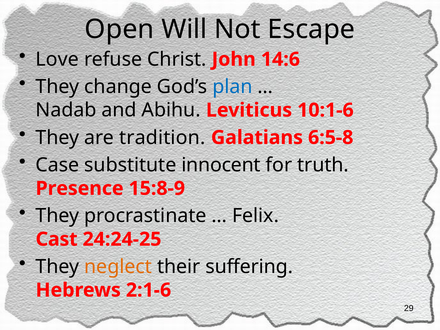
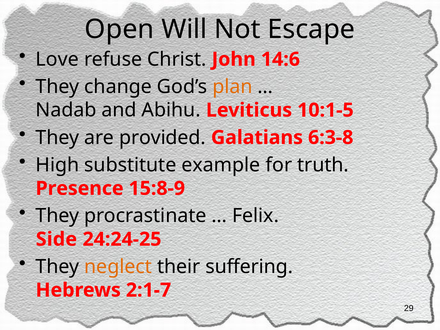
plan colour: blue -> orange
10:1-6: 10:1-6 -> 10:1-5
tradition: tradition -> provided
6:5-8: 6:5-8 -> 6:3-8
Case: Case -> High
innocent: innocent -> example
Cast: Cast -> Side
2:1-6: 2:1-6 -> 2:1-7
